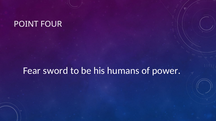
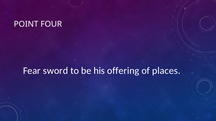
humans: humans -> offering
power: power -> places
